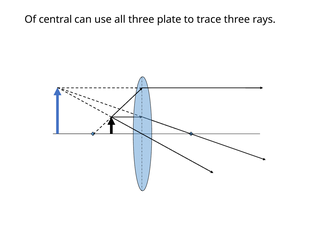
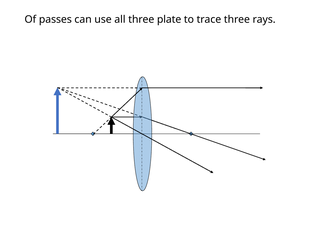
central: central -> passes
